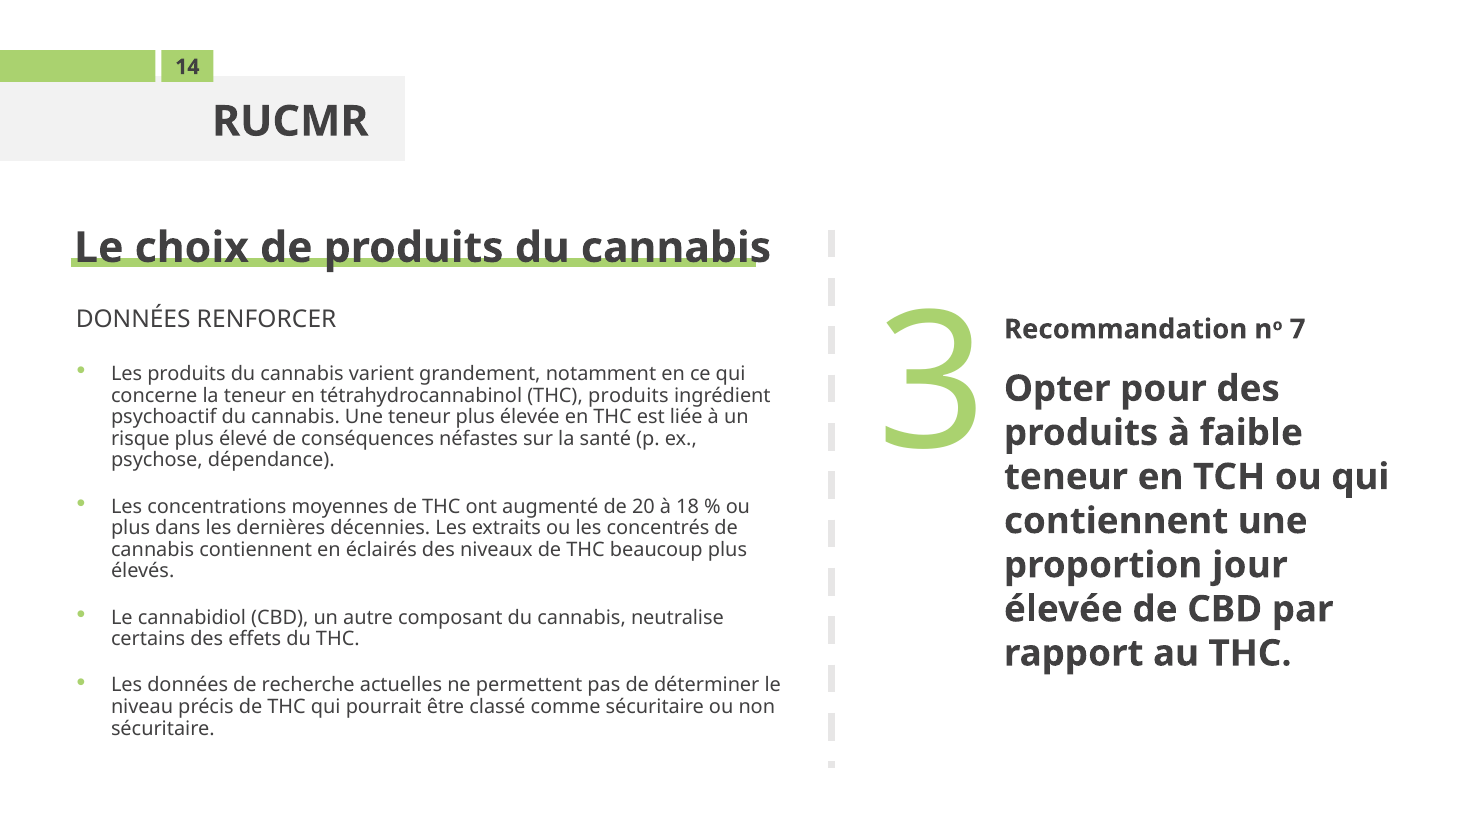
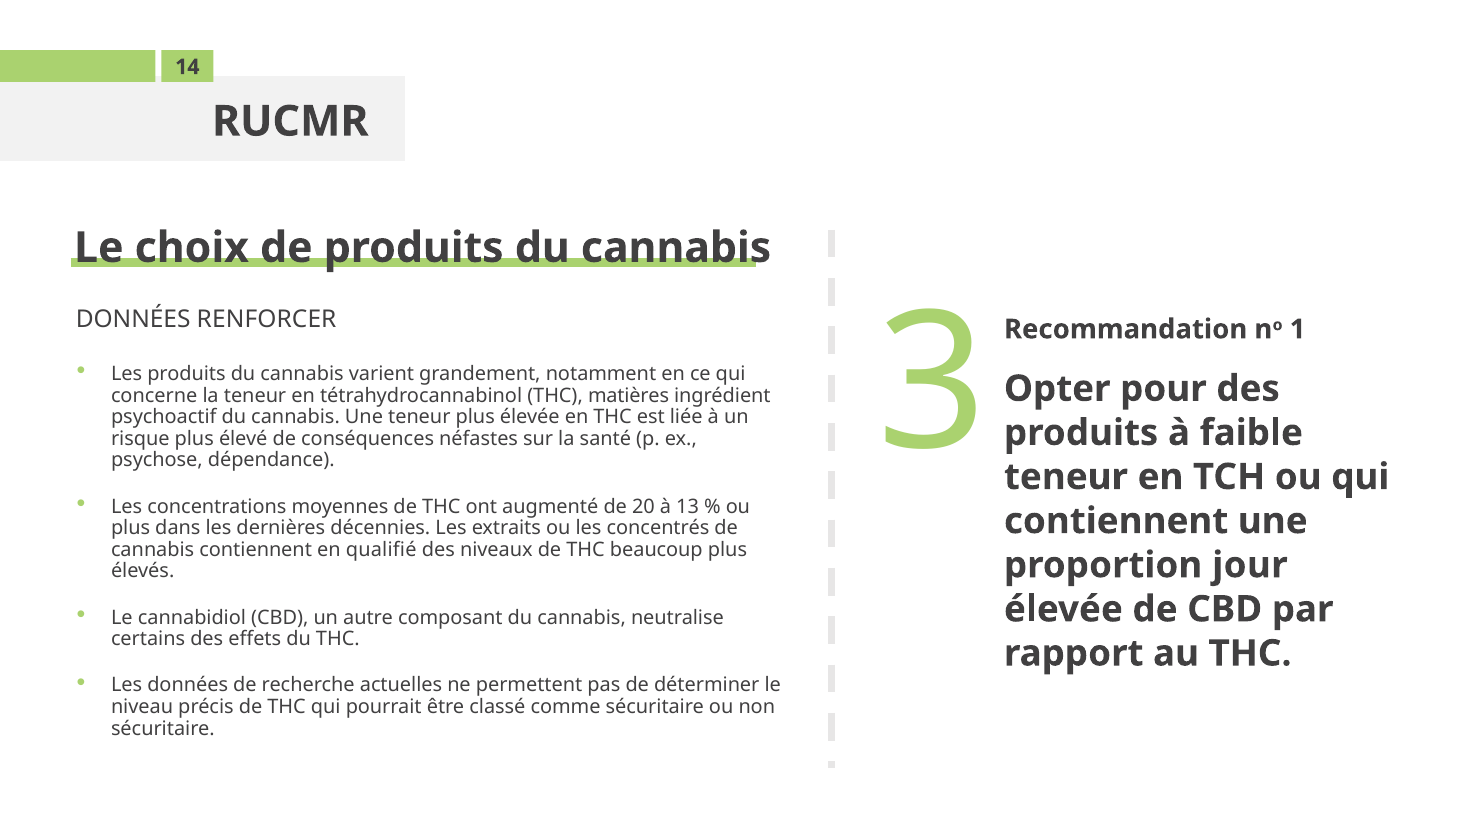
7: 7 -> 1
THC produits: produits -> matières
18: 18 -> 13
éclairés: éclairés -> qualifié
